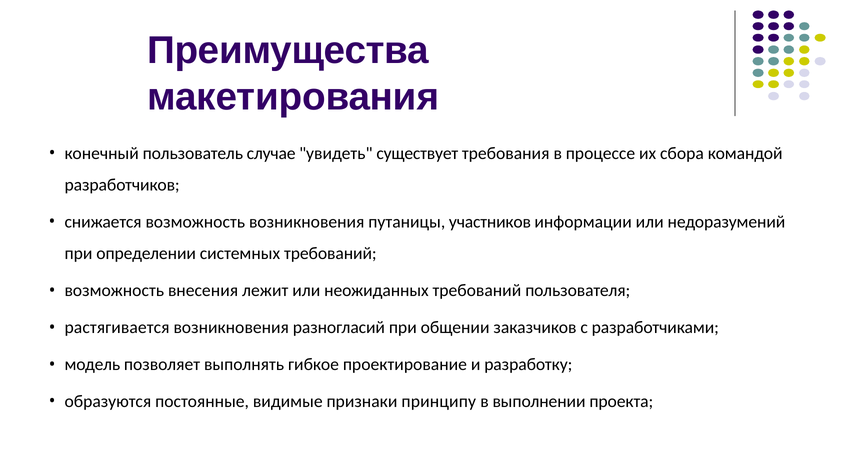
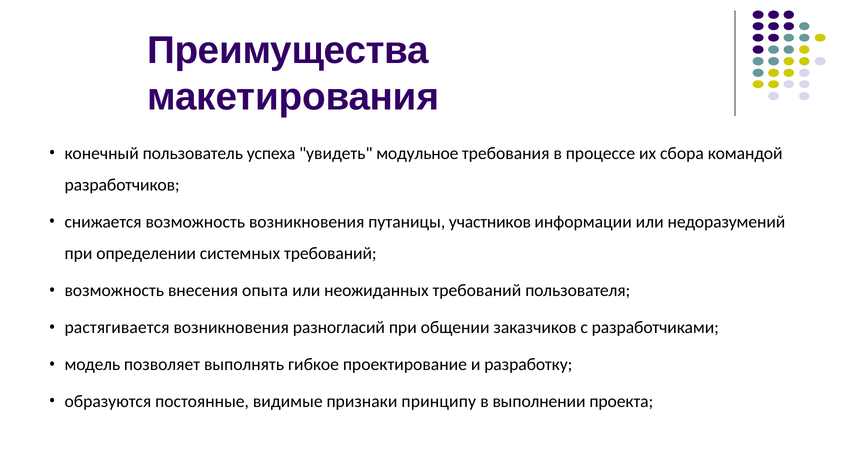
случае: случае -> успеха
существует: существует -> модульное
лежит: лежит -> опыта
